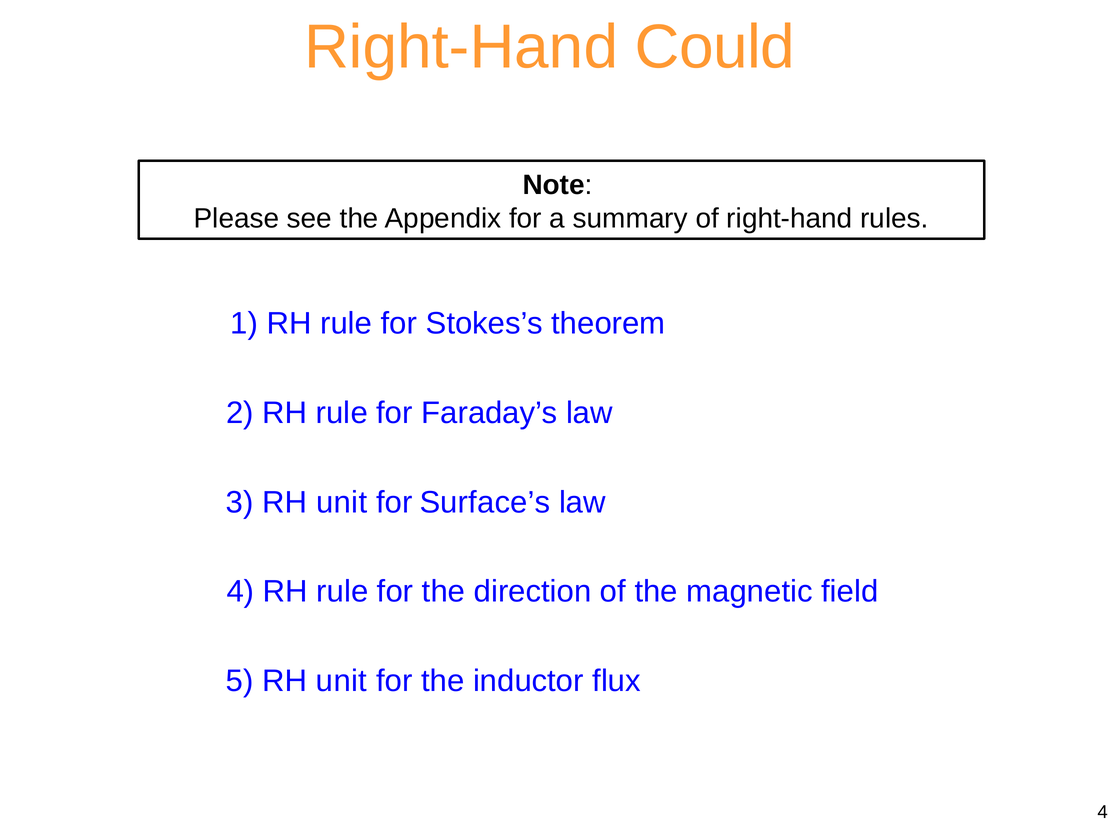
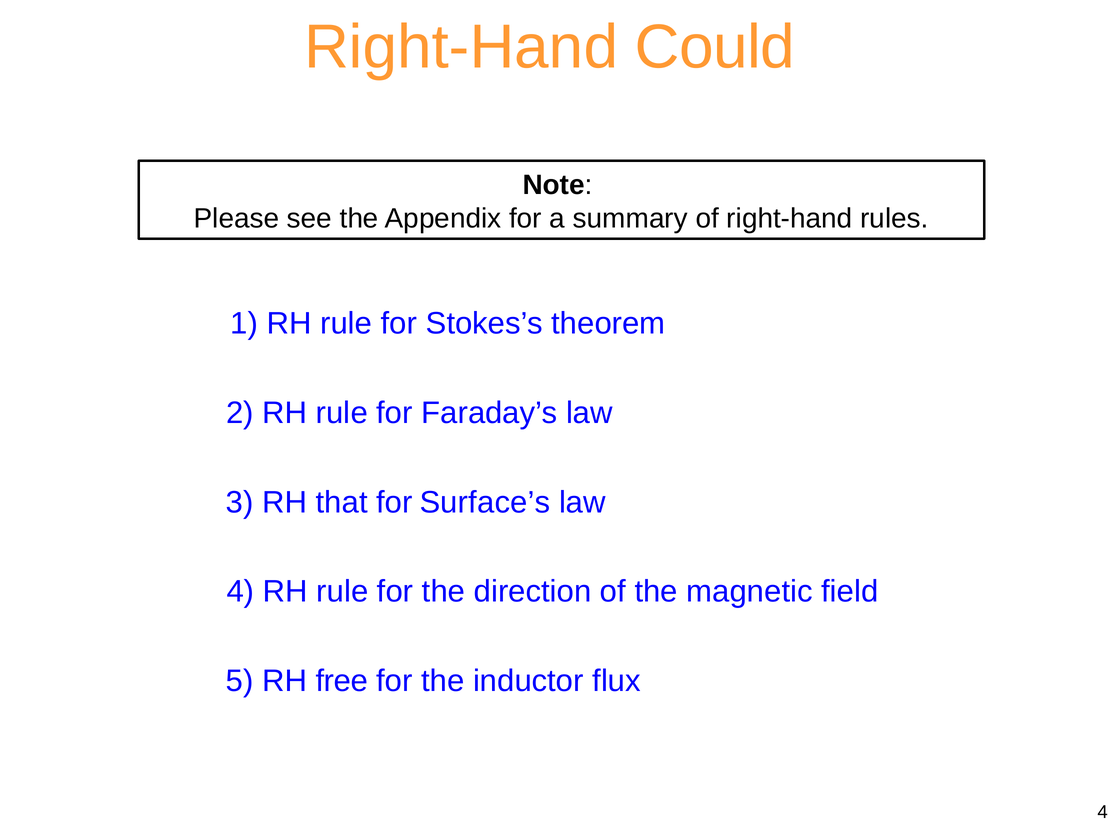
3 RH unit: unit -> that
5 RH unit: unit -> free
